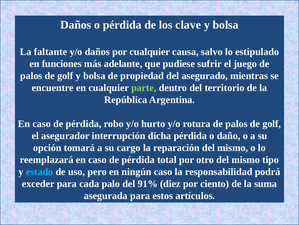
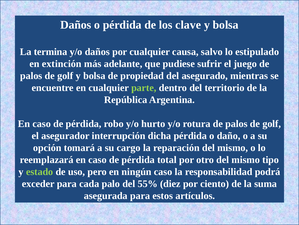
faltante: faltante -> termina
funciones: funciones -> extinción
estado colour: light blue -> light green
91%: 91% -> 55%
